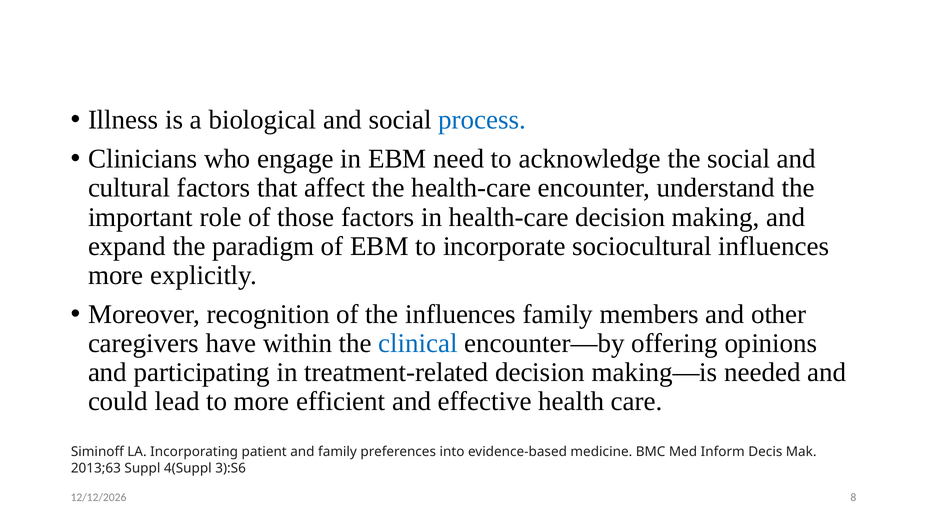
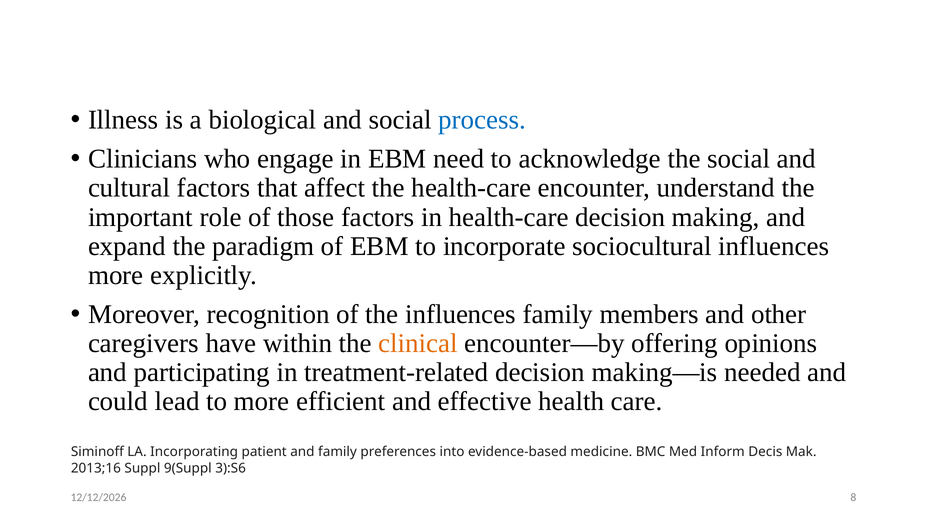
clinical colour: blue -> orange
2013;63: 2013;63 -> 2013;16
4(Suppl: 4(Suppl -> 9(Suppl
